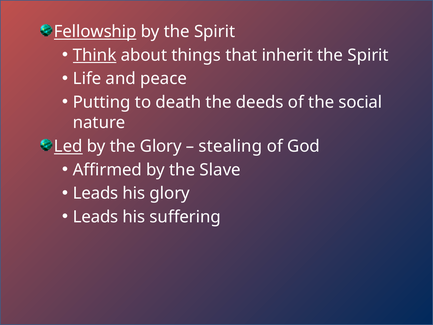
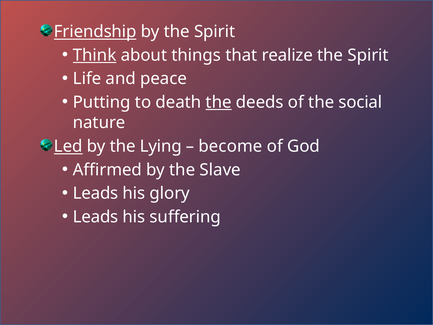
Fellowship: Fellowship -> Friendship
inherit: inherit -> realize
the at (219, 102) underline: none -> present
the Glory: Glory -> Lying
stealing: stealing -> become
